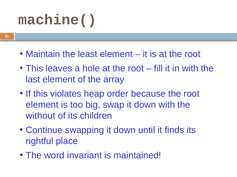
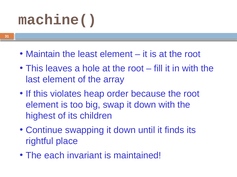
without: without -> highest
word: word -> each
